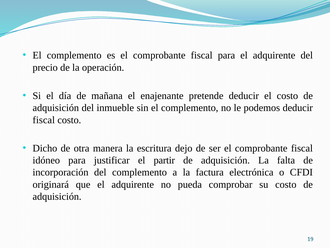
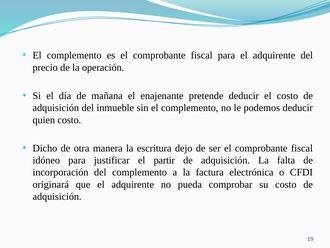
fiscal at (44, 120): fiscal -> quien
